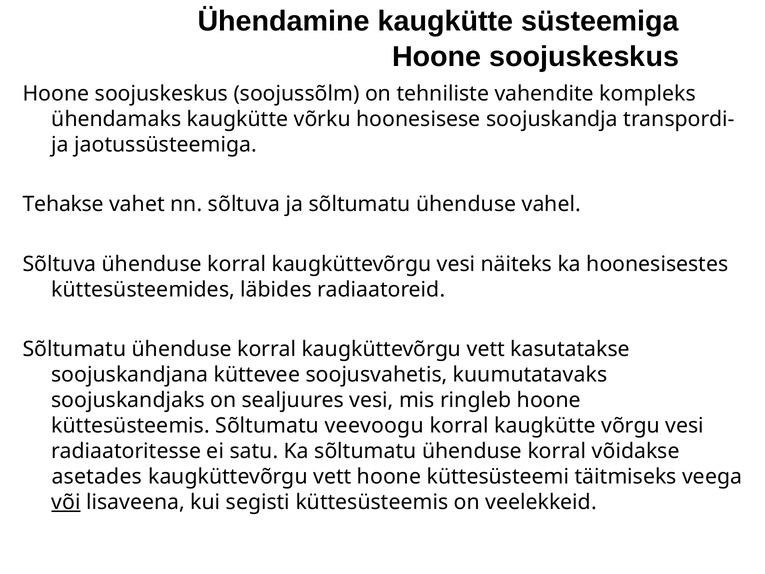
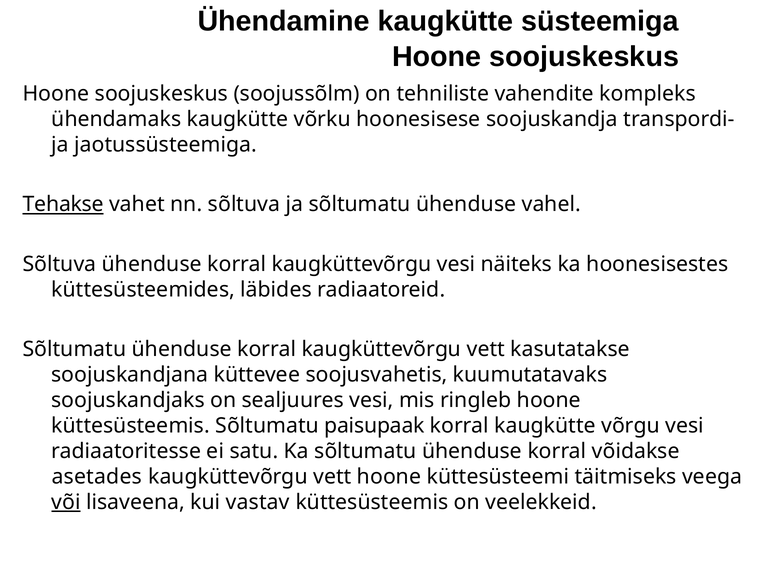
Tehakse underline: none -> present
veevoogu: veevoogu -> paisupaak
segisti: segisti -> vastav
